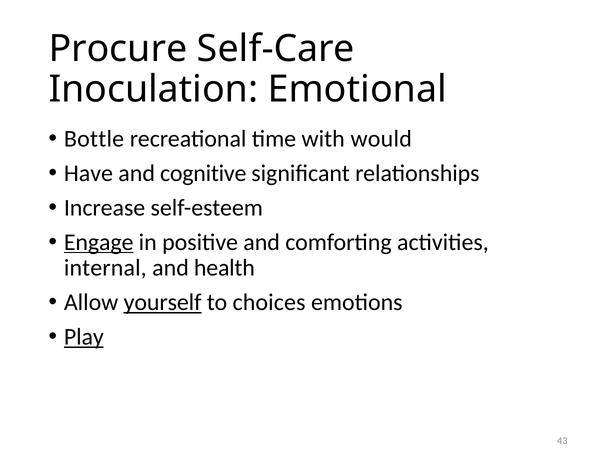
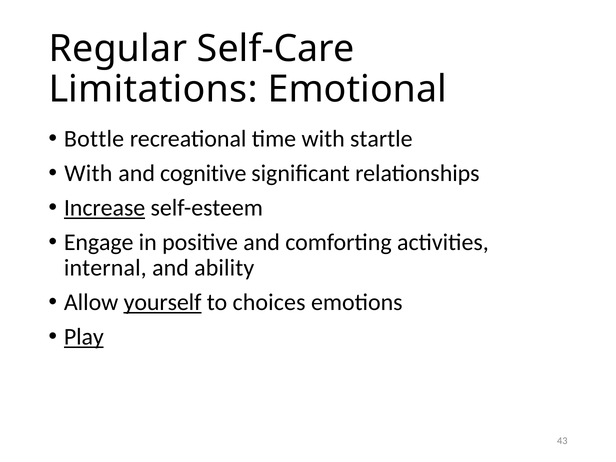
Procure: Procure -> Regular
Inoculation: Inoculation -> Limitations
would: would -> startle
Have at (88, 173): Have -> With
Increase underline: none -> present
Engage underline: present -> none
health: health -> ability
